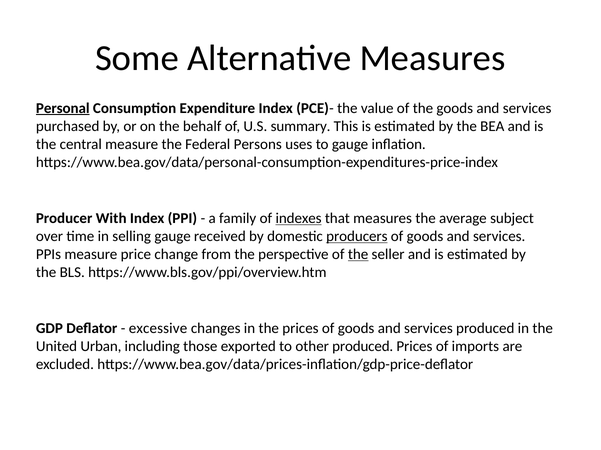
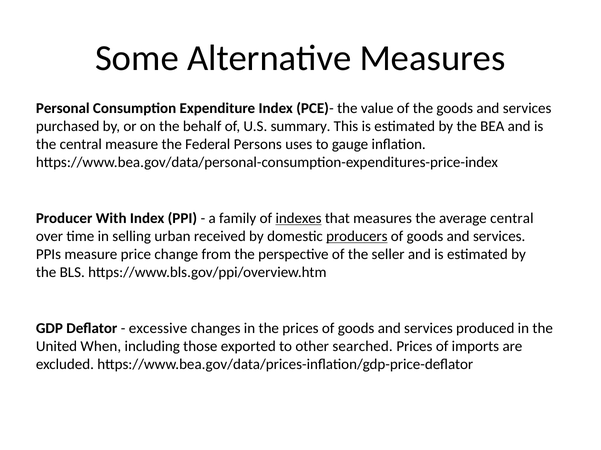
Personal underline: present -> none
average subject: subject -> central
selling gauge: gauge -> urban
the at (358, 255) underline: present -> none
Urban: Urban -> When
other produced: produced -> searched
